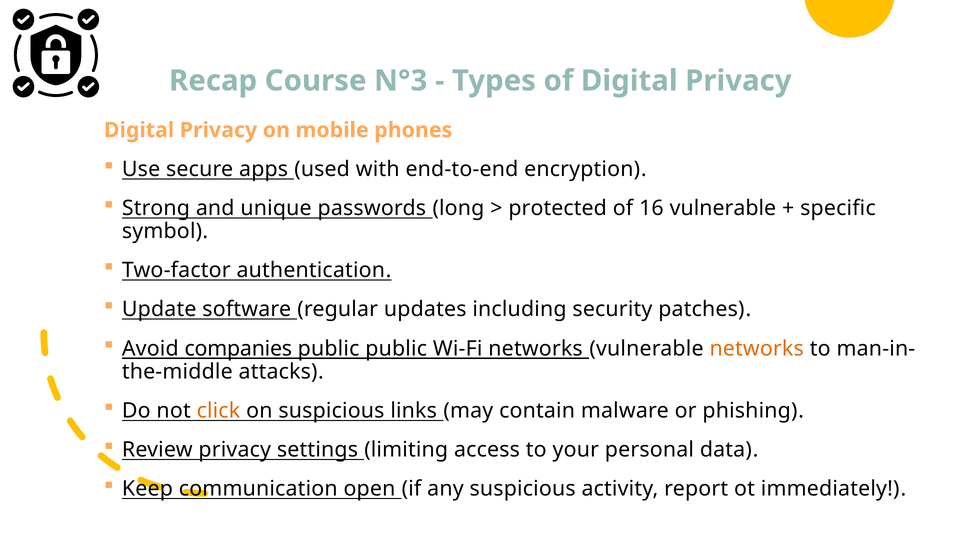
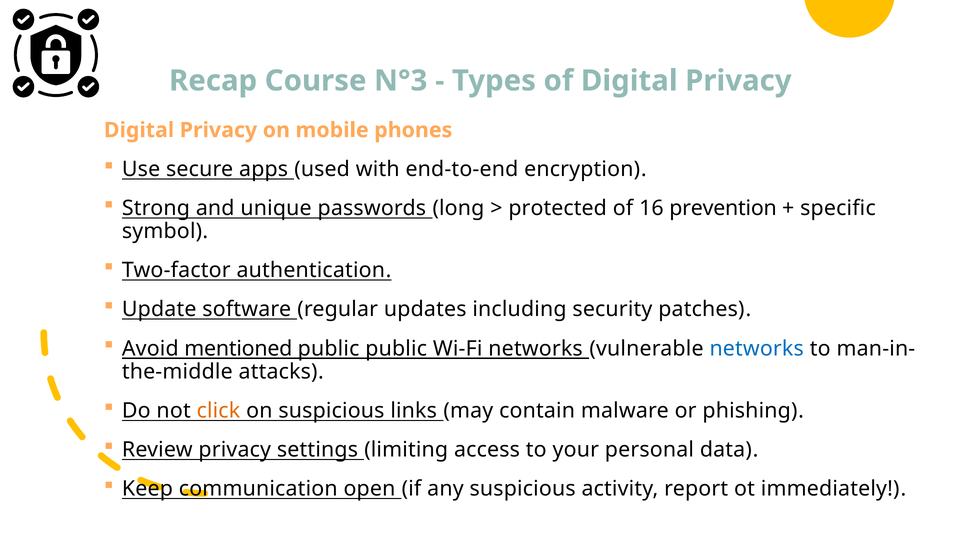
16 vulnerable: vulnerable -> prevention
companies: companies -> mentioned
networks at (757, 349) colour: orange -> blue
